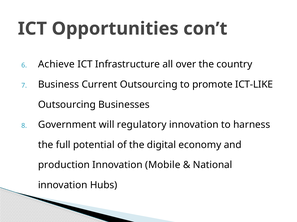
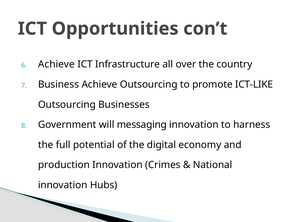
Business Current: Current -> Achieve
regulatory: regulatory -> messaging
Mobile: Mobile -> Crimes
